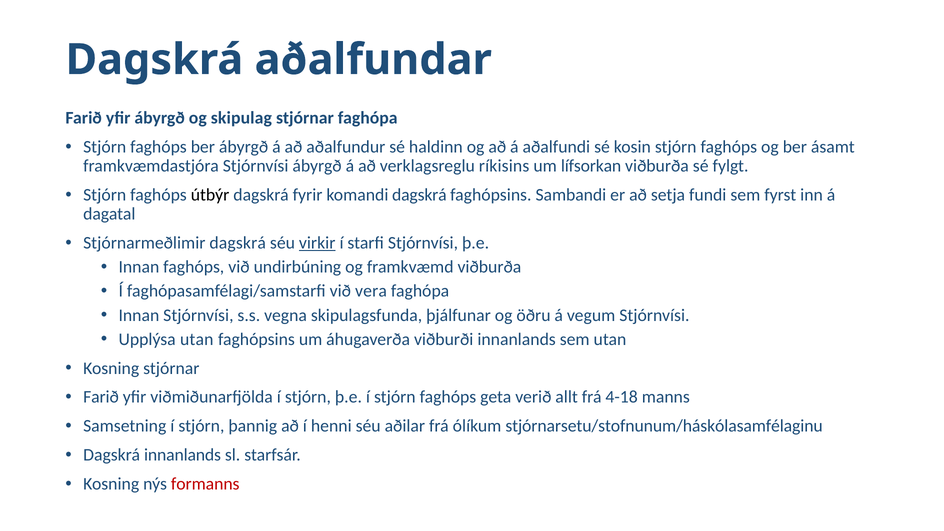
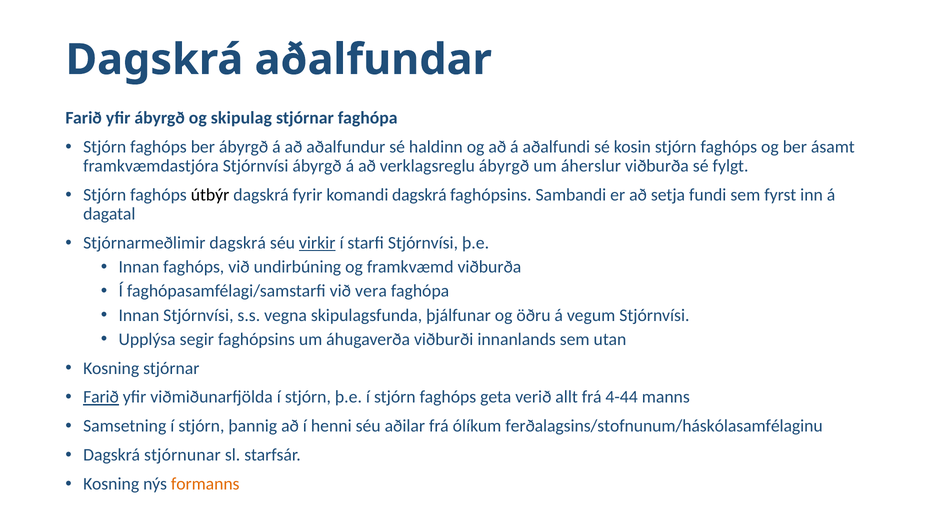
verklagsreglu ríkisins: ríkisins -> ábyrgð
lífsorkan: lífsorkan -> áherslur
Upplýsa utan: utan -> segir
Farið at (101, 397) underline: none -> present
4-18: 4-18 -> 4-44
stjórnarsetu/stofnunum/háskólasamfélaginu: stjórnarsetu/stofnunum/háskólasamfélaginu -> ferðalagsins/stofnunum/háskólasamfélaginu
Dagskrá innanlands: innanlands -> stjórnunar
formanns colour: red -> orange
